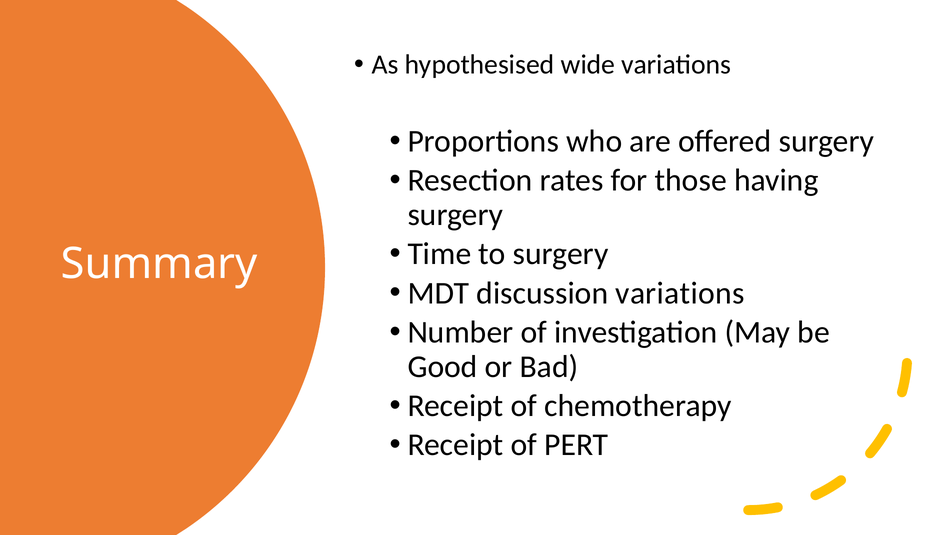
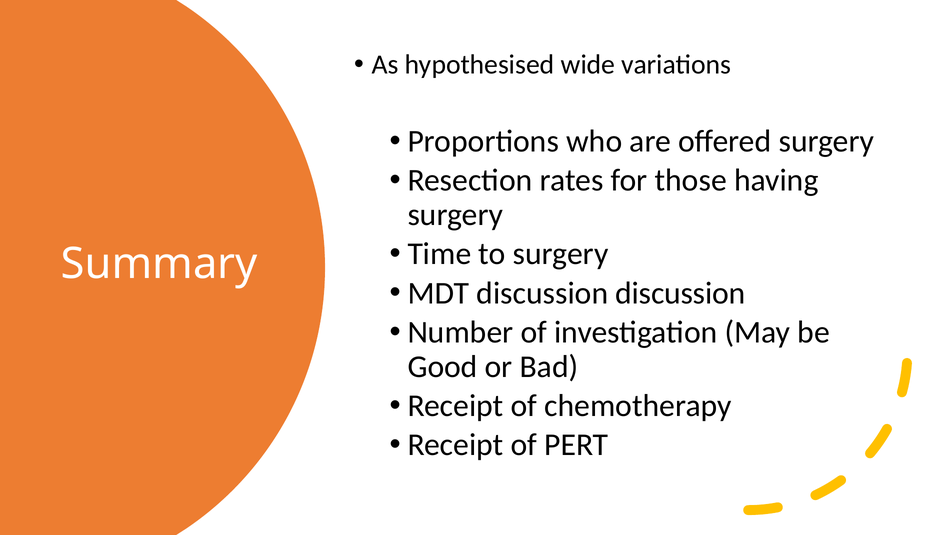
discussion variations: variations -> discussion
